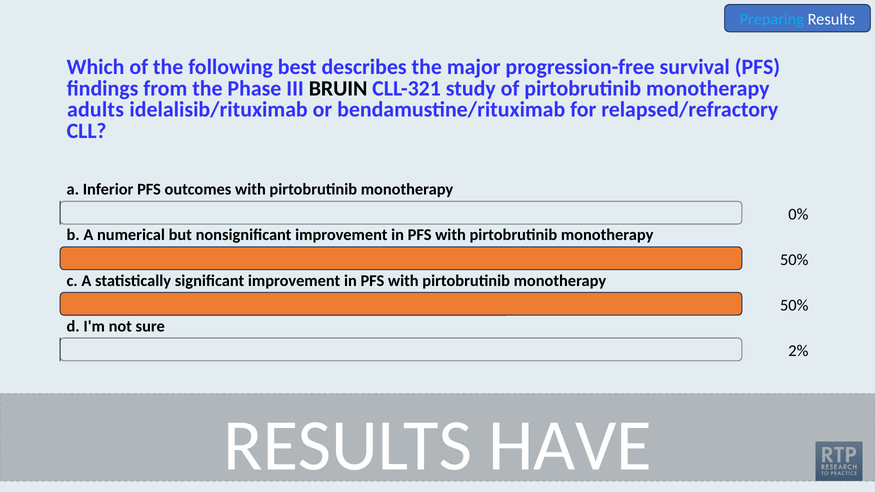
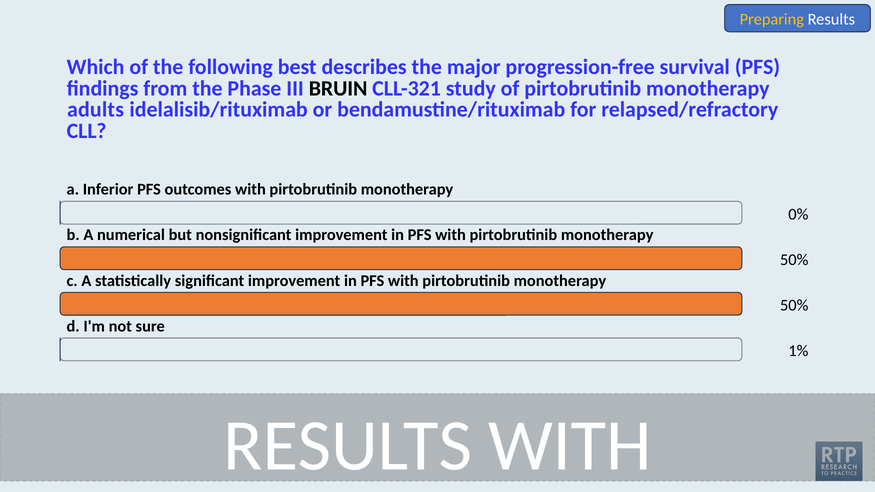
Preparing colour: light blue -> yellow
2%: 2% -> 1%
RESULTS HAVE: HAVE -> WITH
